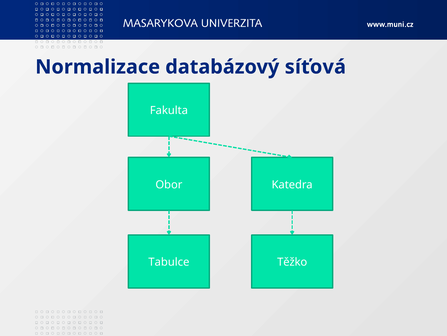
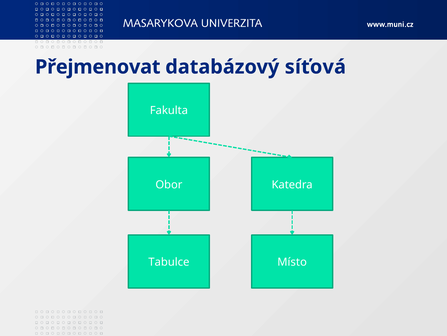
Normalizace: Normalizace -> Přejmenovat
Těžko: Těžko -> Místo
